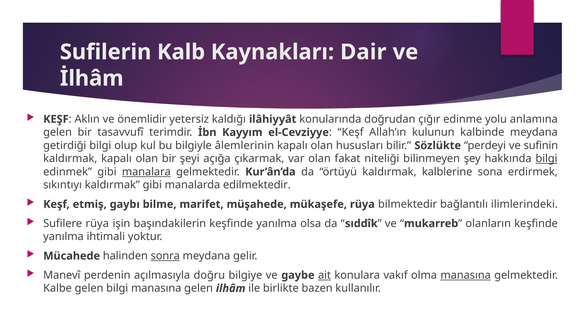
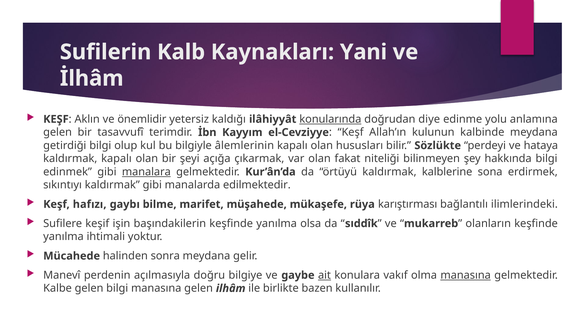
Dair: Dair -> Yani
konularında underline: none -> present
çığır: çığır -> diye
sufinin: sufinin -> hataya
bilgi at (547, 159) underline: present -> none
etmiş: etmiş -> hafızı
bilmektedir: bilmektedir -> karıştırması
Sufilere rüya: rüya -> keşif
sonra underline: present -> none
